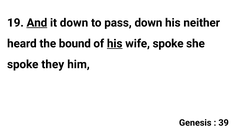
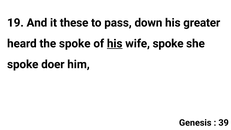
And underline: present -> none
it down: down -> these
neither: neither -> greater
the bound: bound -> spoke
they: they -> doer
